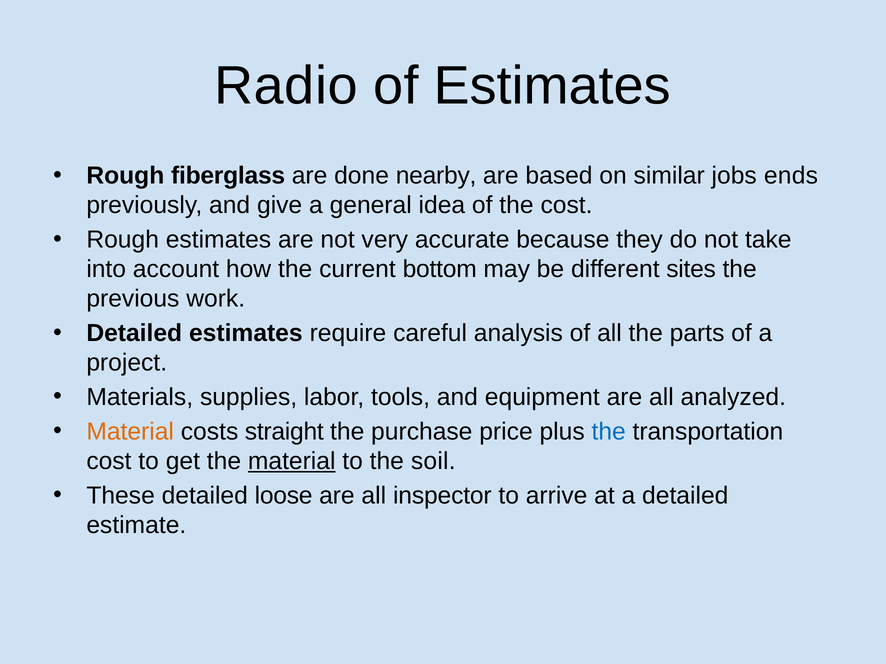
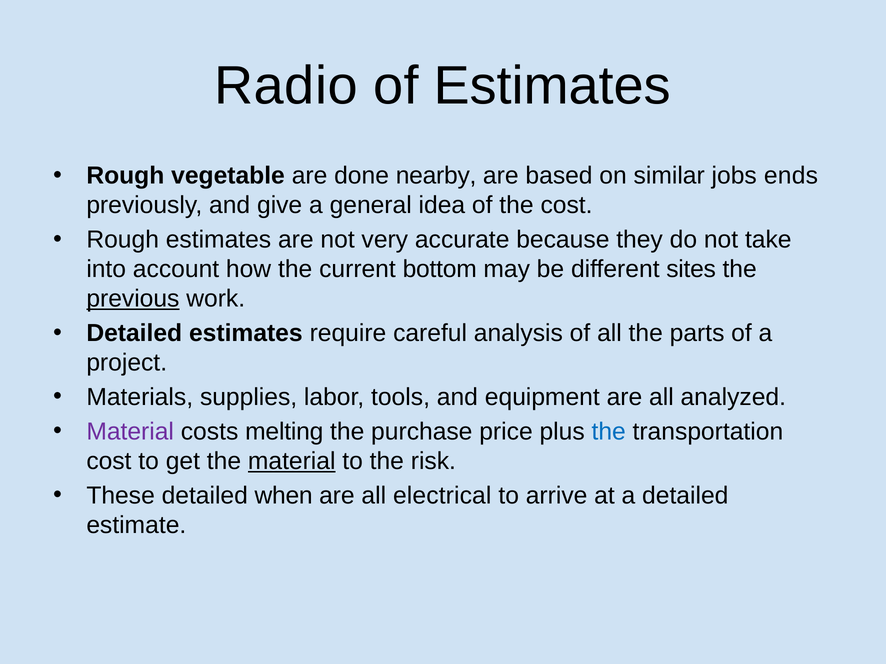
fiberglass: fiberglass -> vegetable
previous underline: none -> present
Material at (130, 432) colour: orange -> purple
straight: straight -> melting
soil: soil -> risk
loose: loose -> when
inspector: inspector -> electrical
